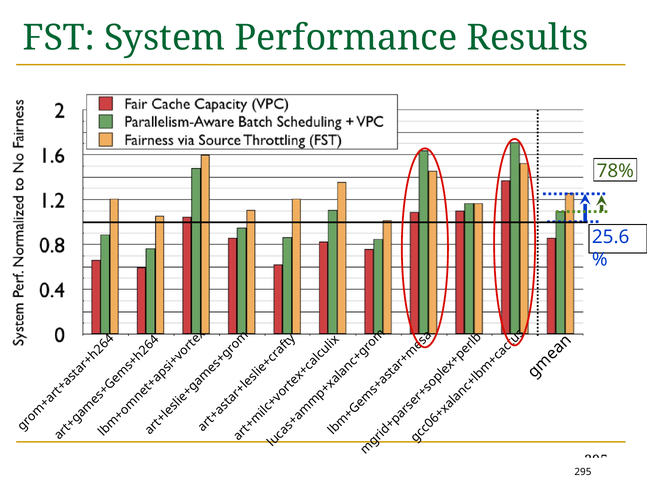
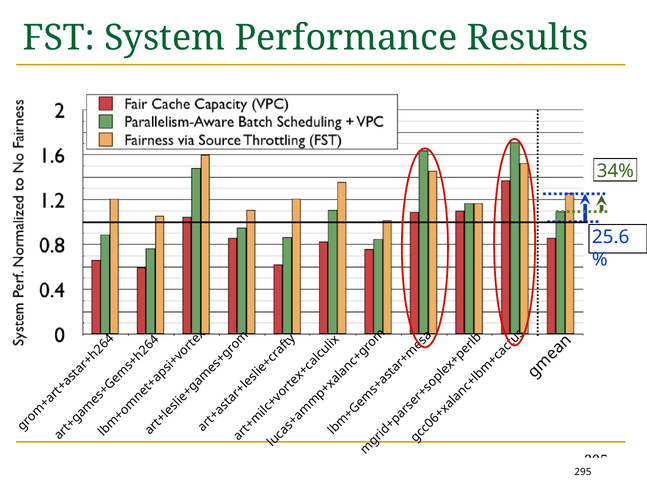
78%: 78% -> 34%
